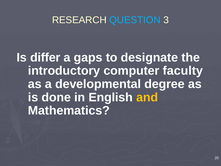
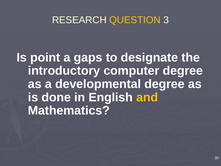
QUESTION colour: light blue -> yellow
differ: differ -> point
computer faculty: faculty -> degree
